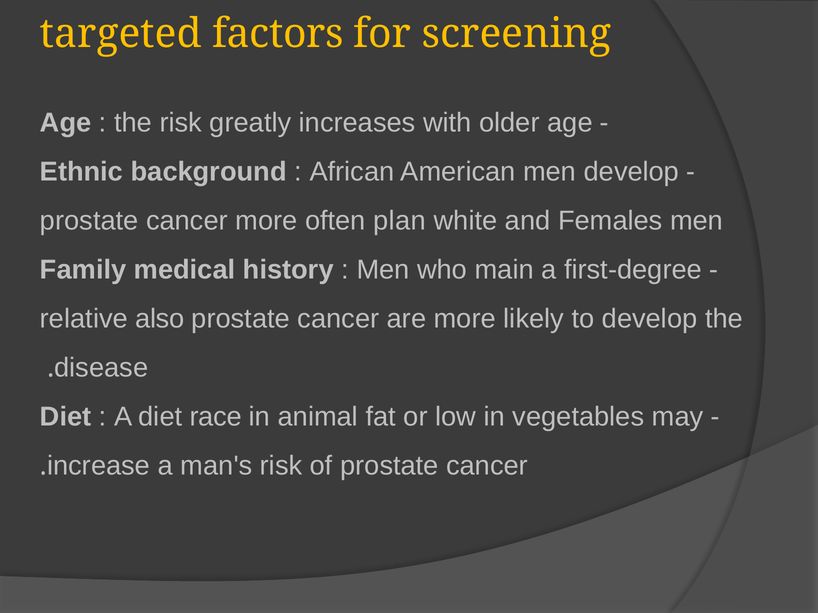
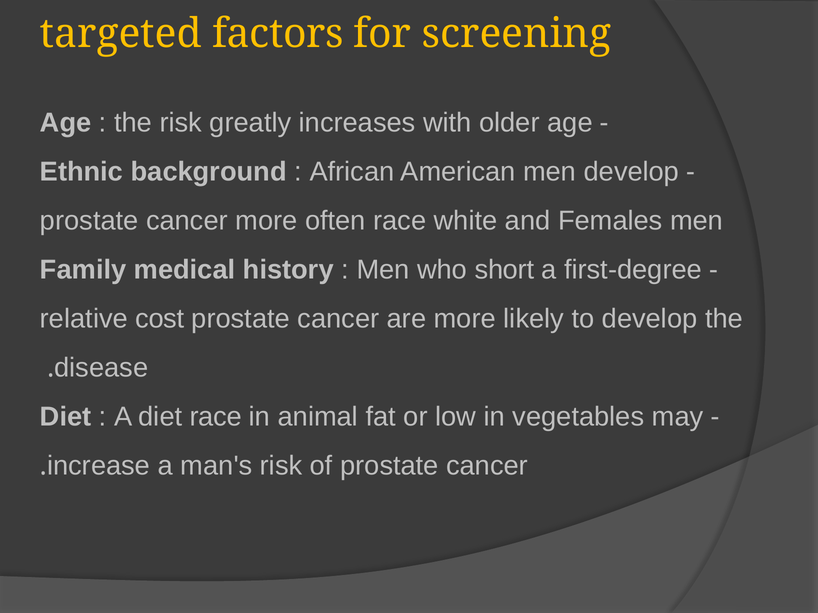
often plan: plan -> race
main: main -> short
also: also -> cost
